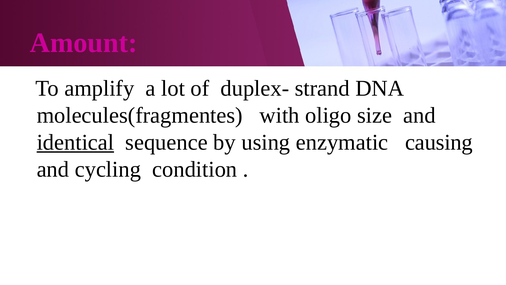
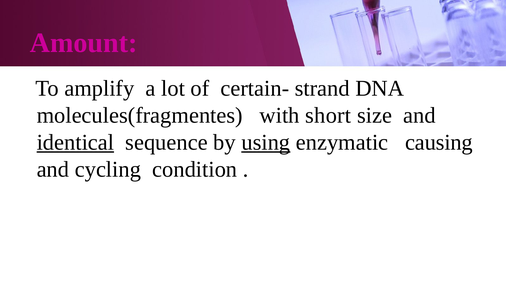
duplex-: duplex- -> certain-
oligo: oligo -> short
using underline: none -> present
